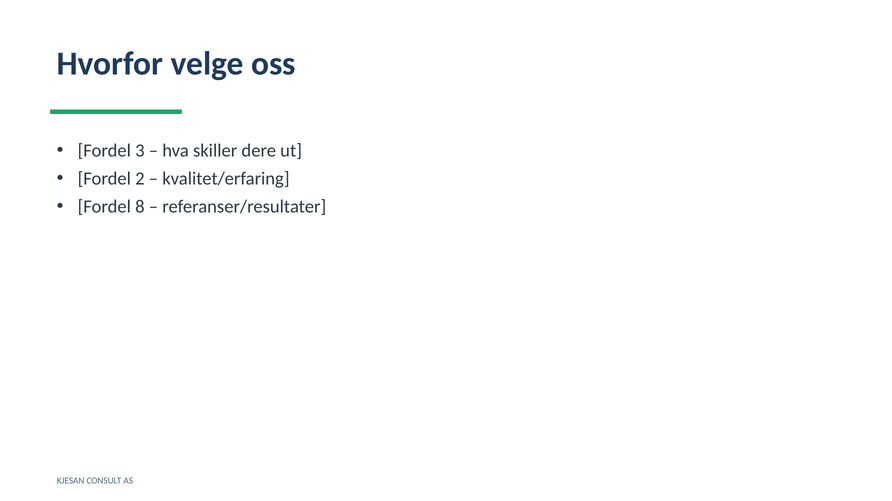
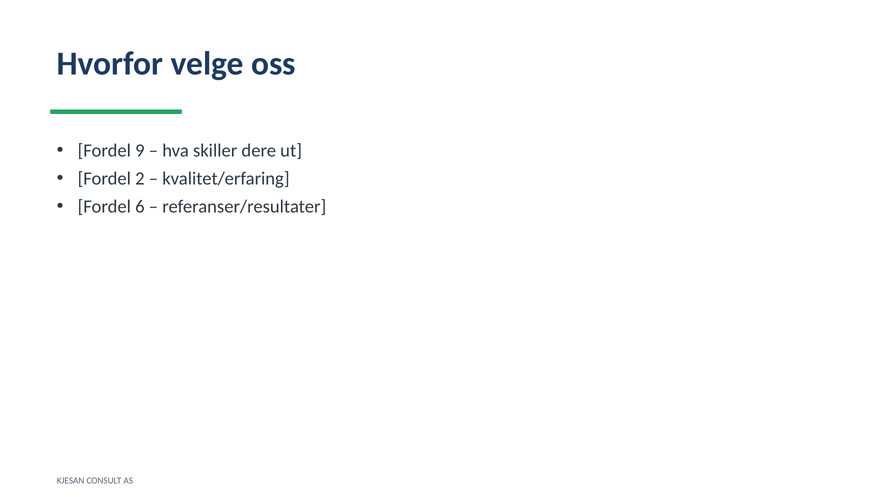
3: 3 -> 9
8: 8 -> 6
